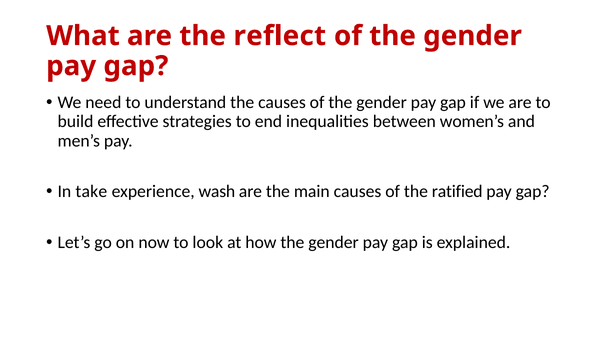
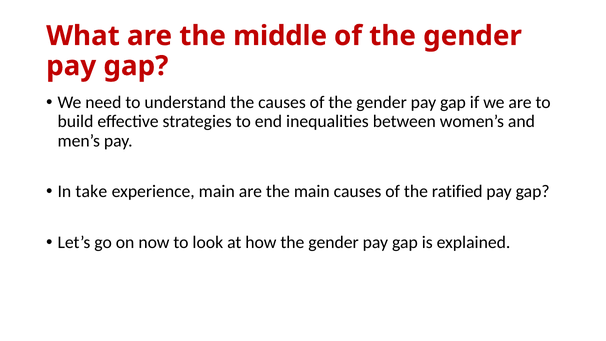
reflect: reflect -> middle
experience wash: wash -> main
